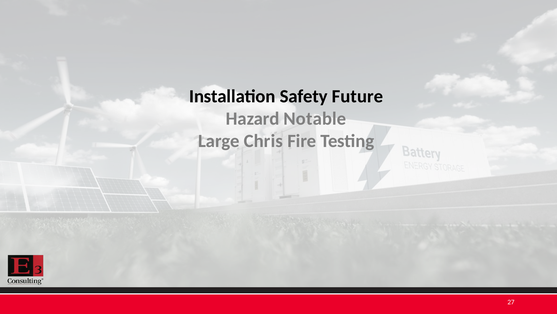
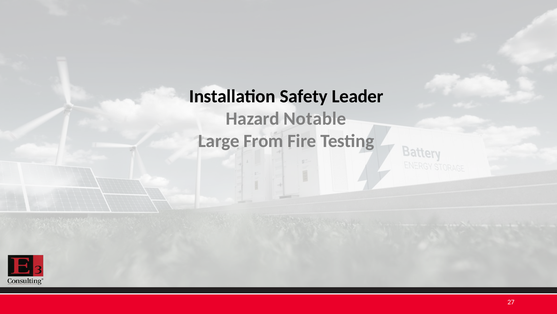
Future: Future -> Leader
Chris: Chris -> From
